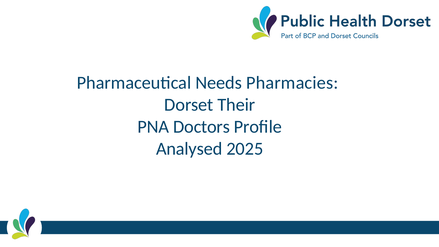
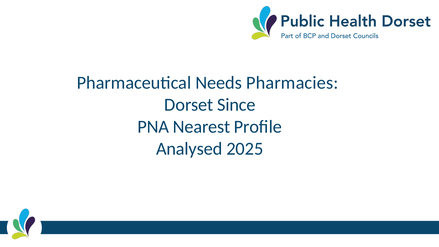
Their: Their -> Since
Doctors: Doctors -> Nearest
